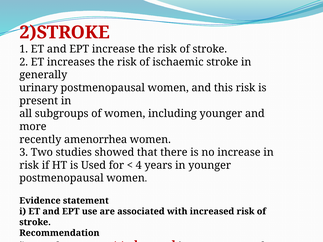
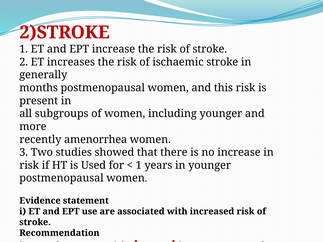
urinary: urinary -> months
4 at (139, 165): 4 -> 1
